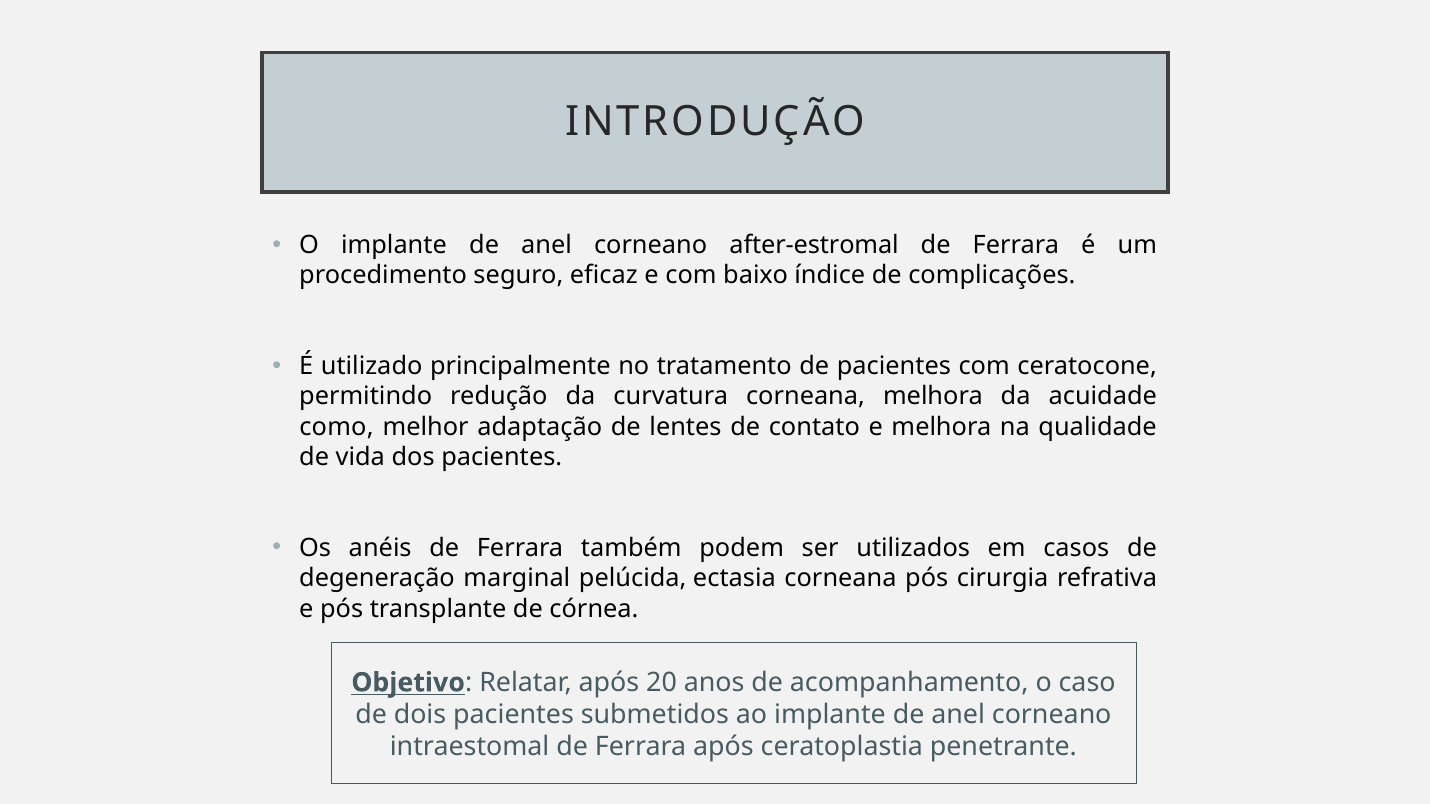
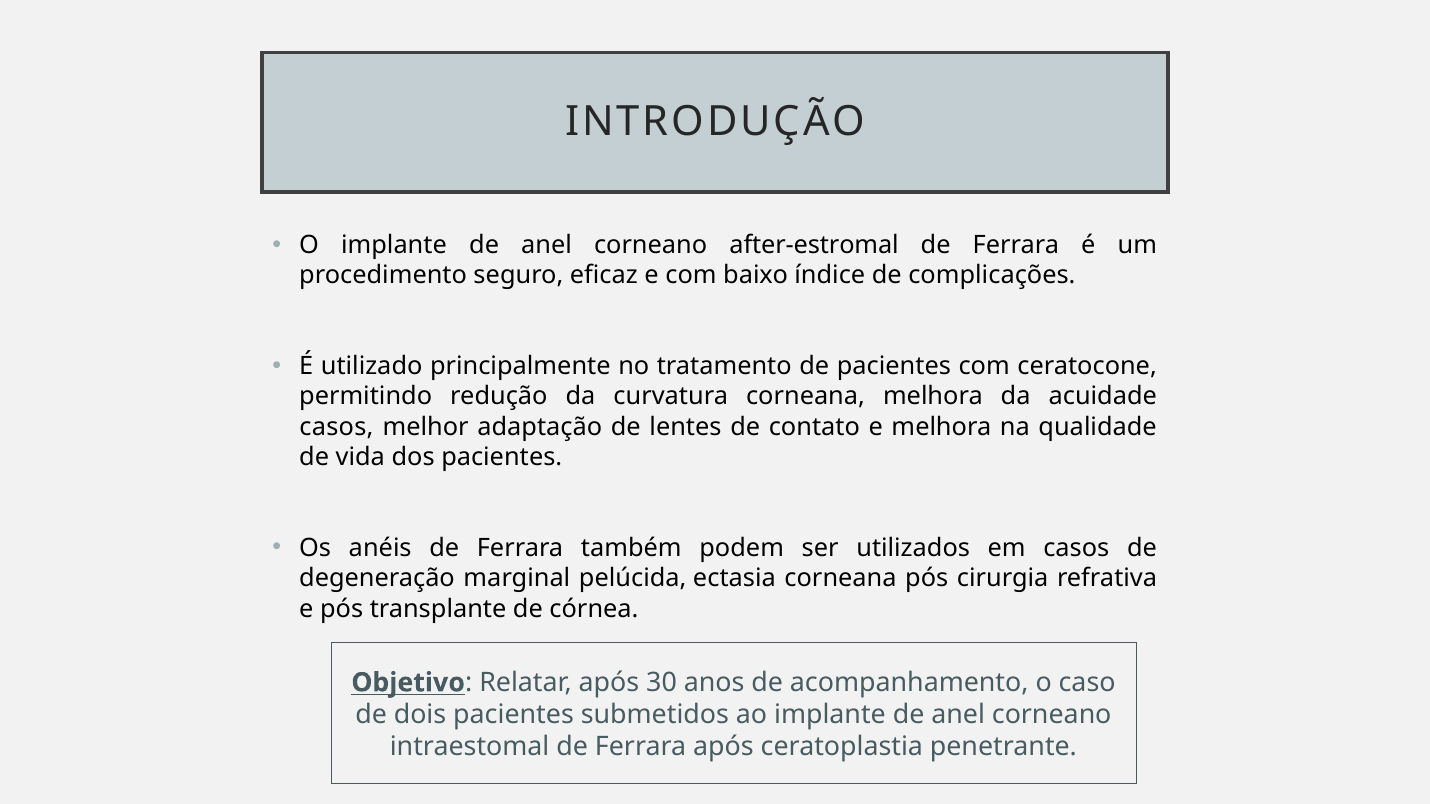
como at (336, 427): como -> casos
20: 20 -> 30
